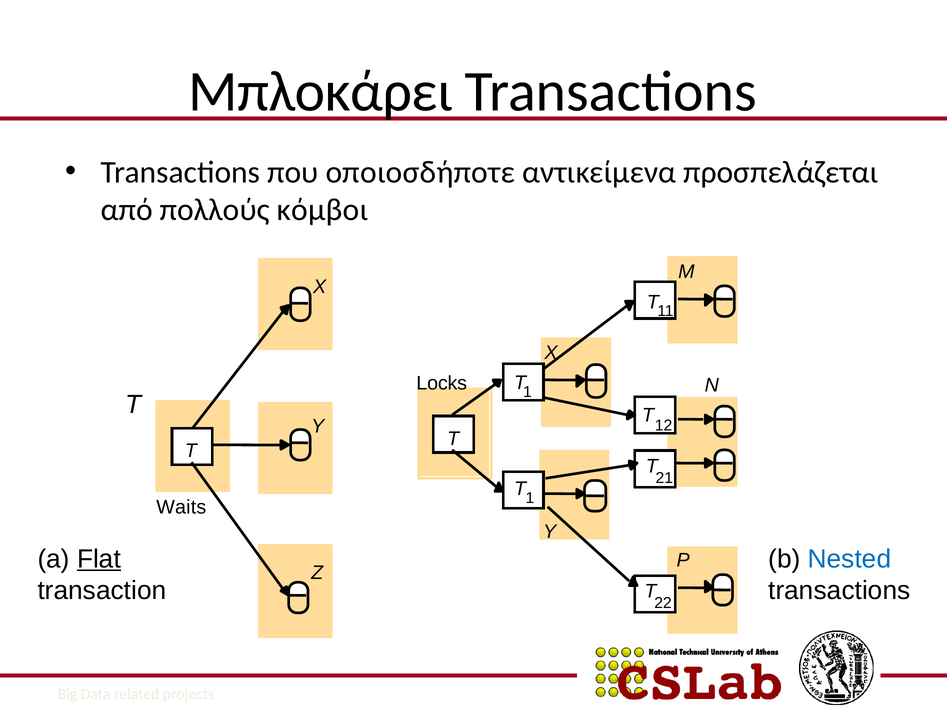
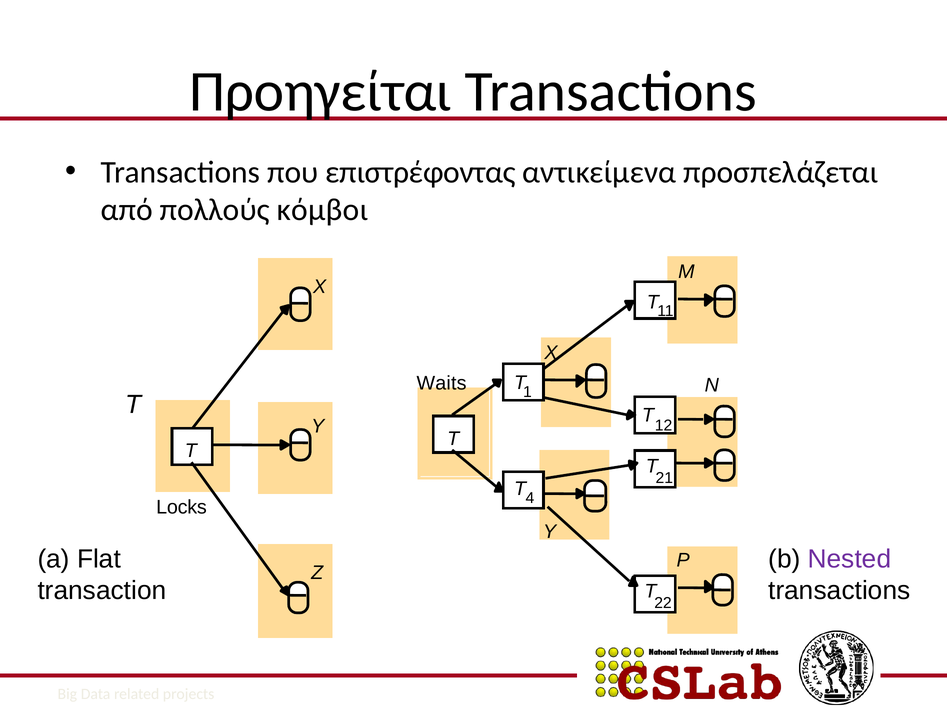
Μπλοκάρει: Μπλοκάρει -> Προηγείται
οποιοσδήποτε: οποιοσδήποτε -> επιστρέφοντας
Locks: Locks -> Waits
1 at (530, 498): 1 -> 4
Waits: Waits -> Locks
Flat underline: present -> none
Nested colour: blue -> purple
